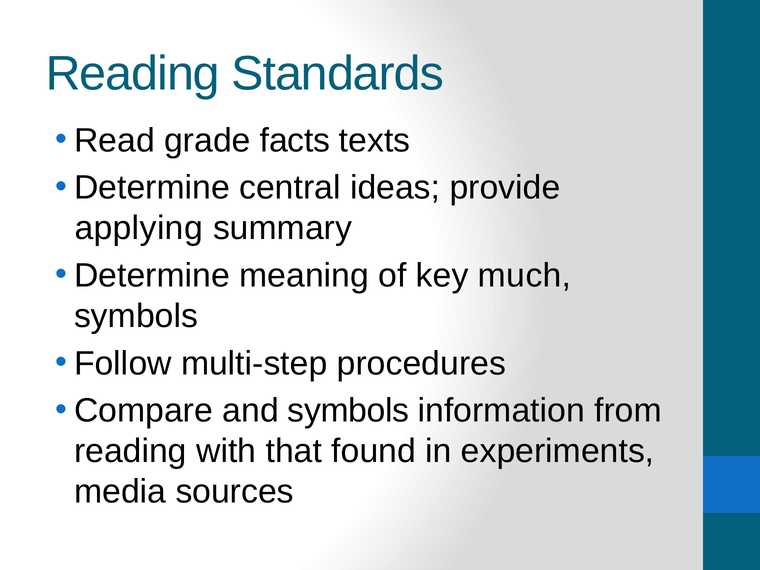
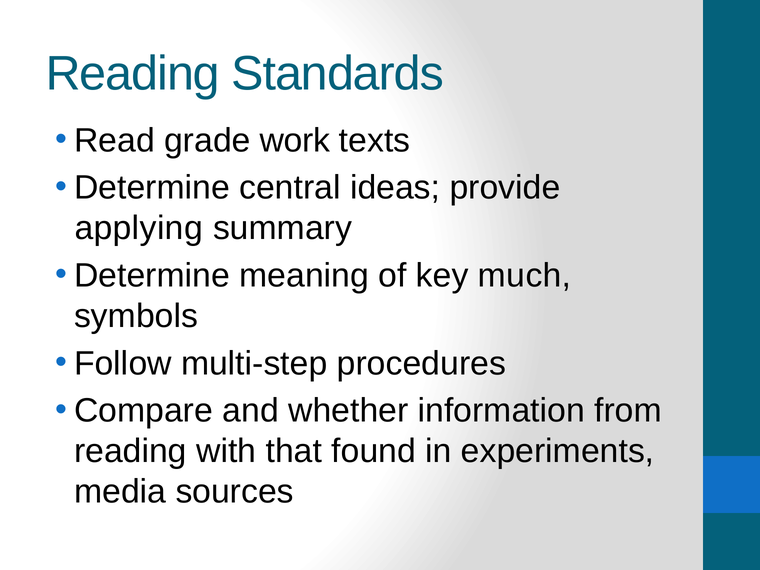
facts: facts -> work
and symbols: symbols -> whether
